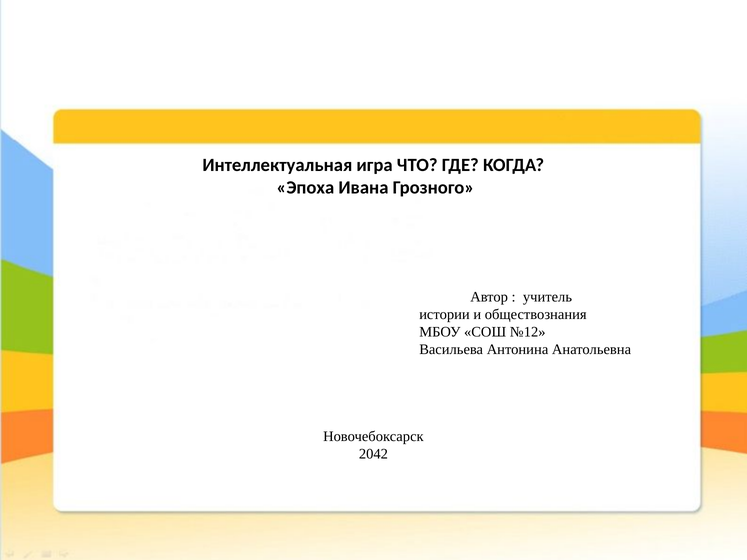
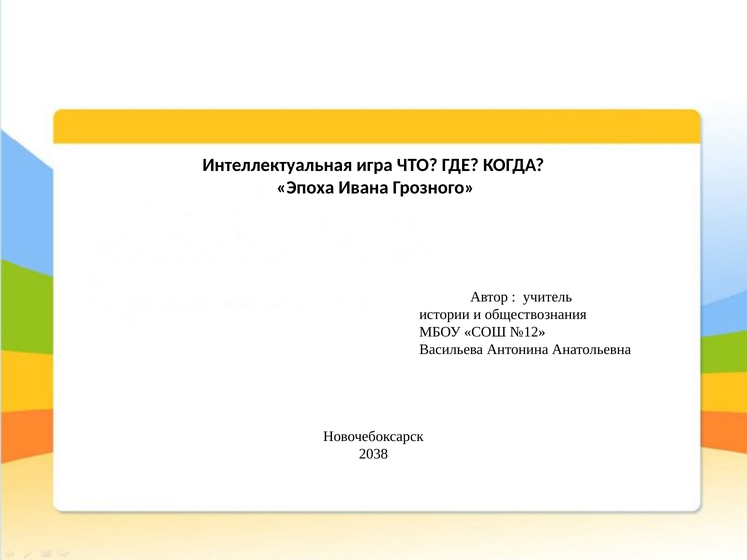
2042: 2042 -> 2038
